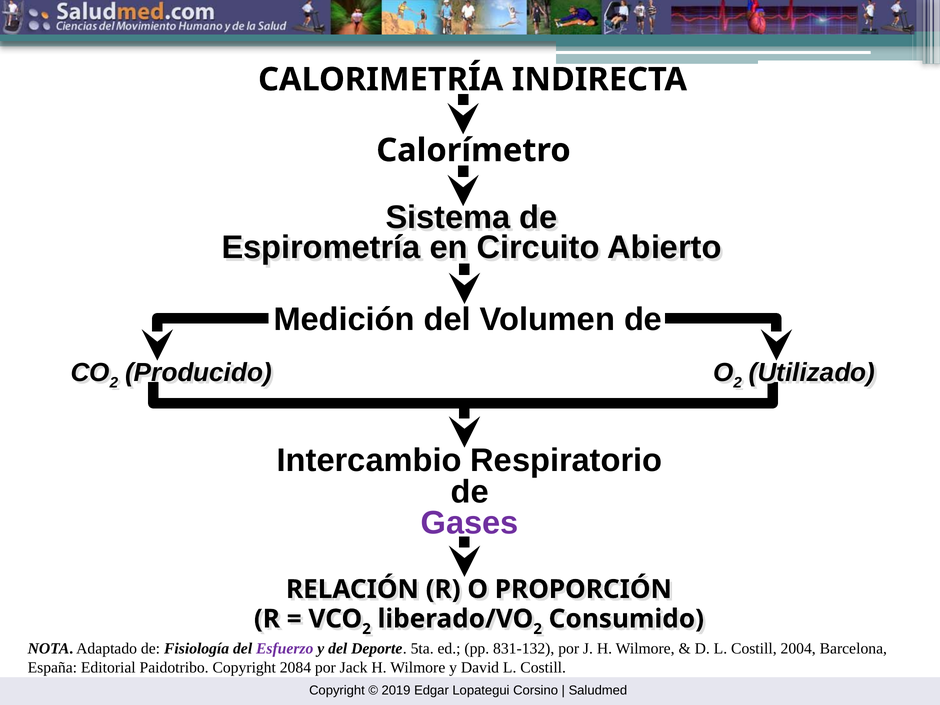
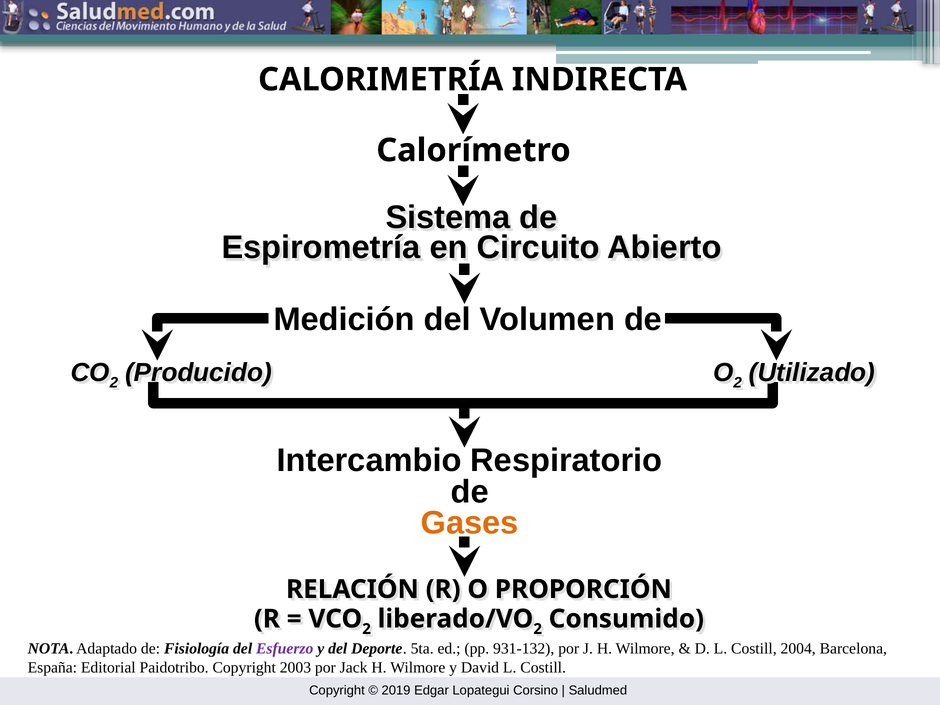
Gases colour: purple -> orange
831-132: 831-132 -> 931-132
2084: 2084 -> 2003
